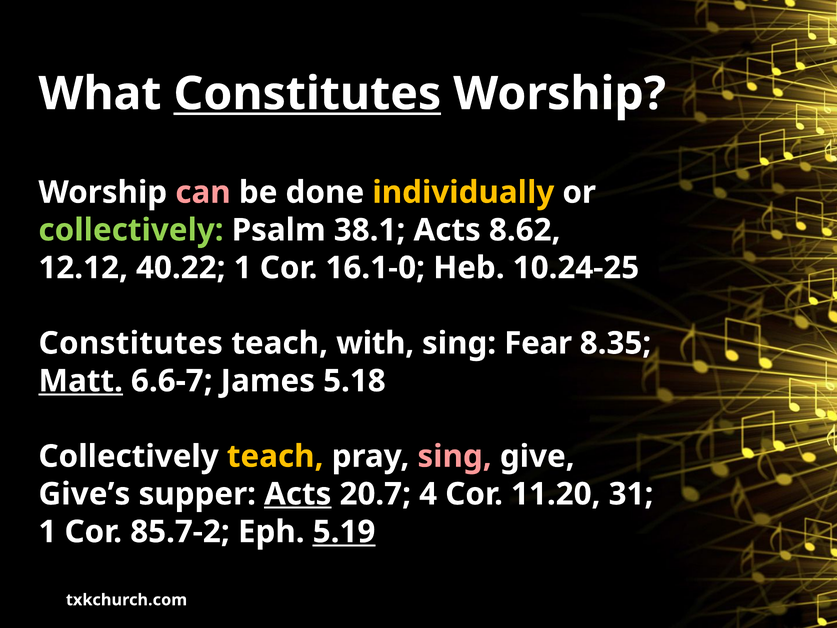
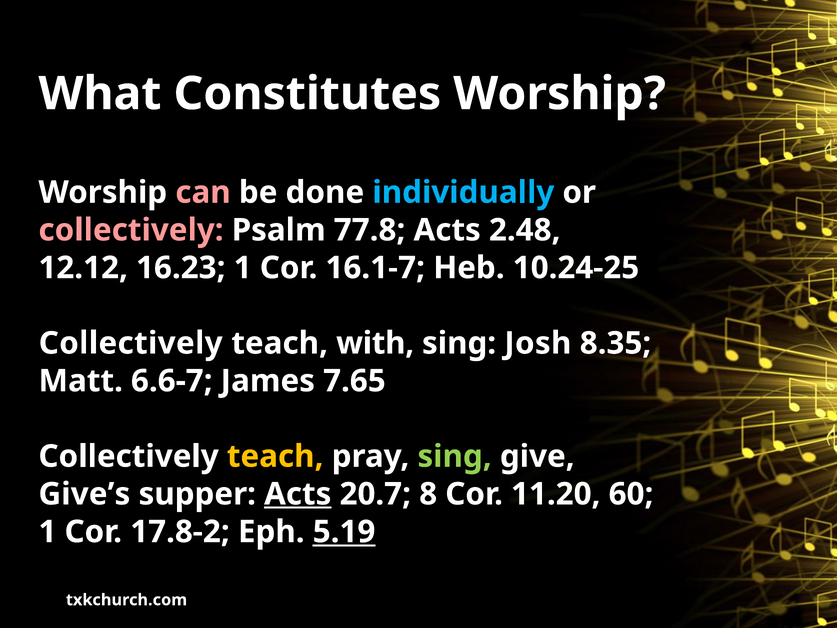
Constitutes at (307, 94) underline: present -> none
individually colour: yellow -> light blue
collectively at (131, 230) colour: light green -> pink
38.1: 38.1 -> 77.8
8.62: 8.62 -> 2.48
40.22: 40.22 -> 16.23
16.1-0: 16.1-0 -> 16.1-7
Constitutes at (131, 343): Constitutes -> Collectively
Fear: Fear -> Josh
Matt underline: present -> none
5.18: 5.18 -> 7.65
sing at (455, 456) colour: pink -> light green
4: 4 -> 8
31: 31 -> 60
85.7-2: 85.7-2 -> 17.8-2
